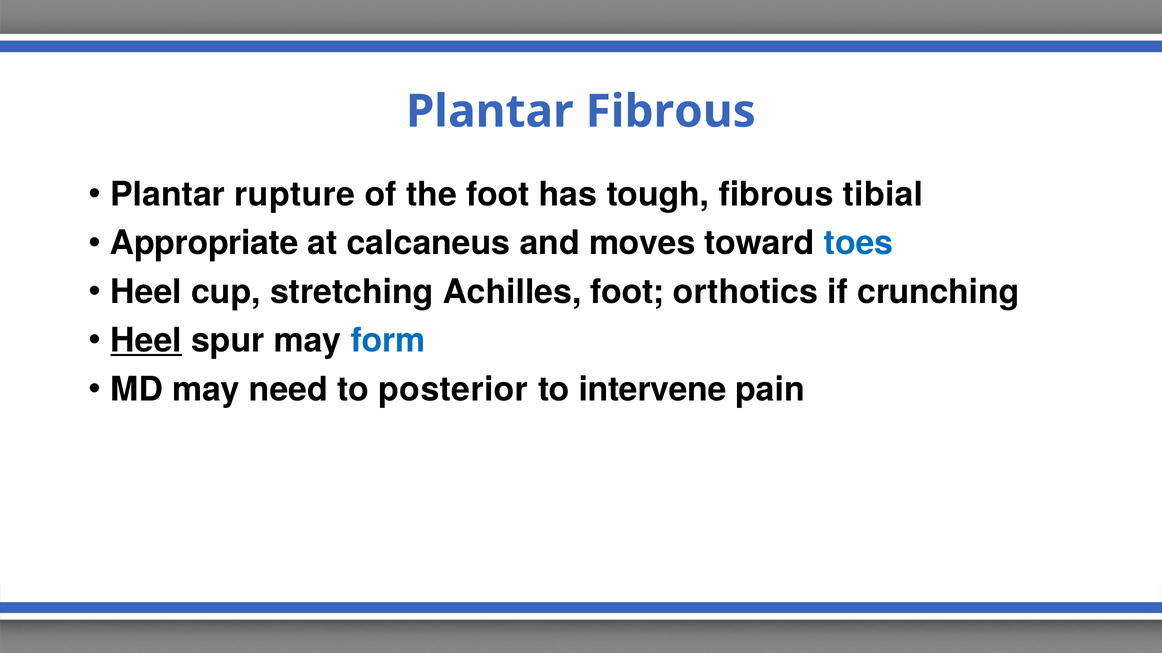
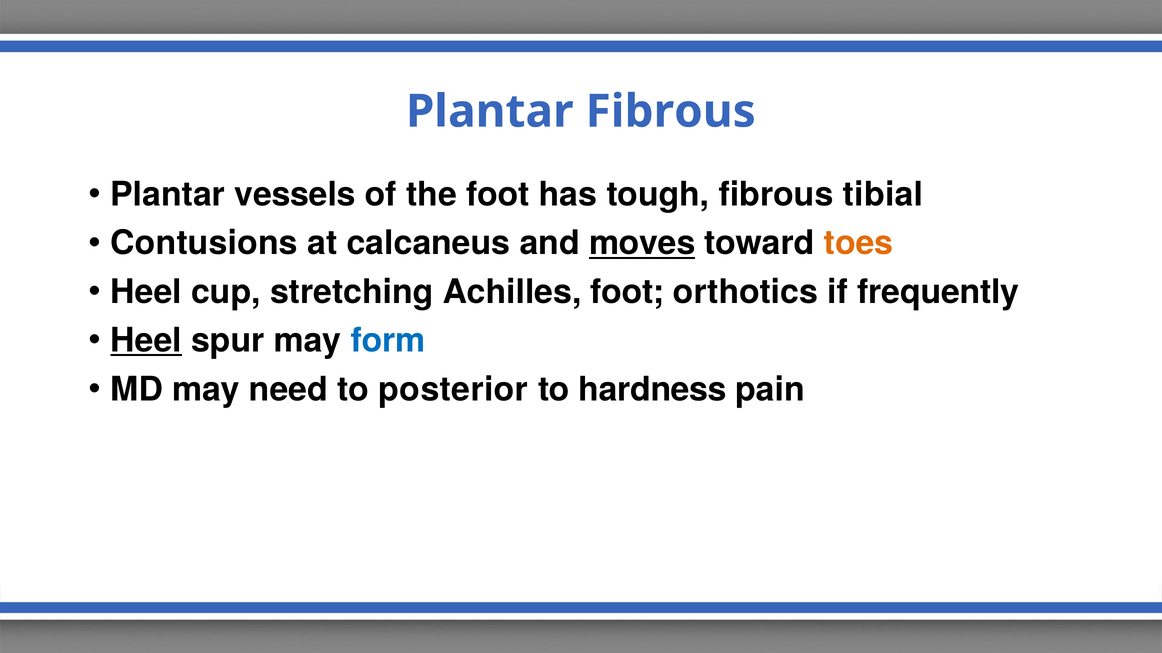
rupture: rupture -> vessels
Appropriate: Appropriate -> Contusions
moves underline: none -> present
toes colour: blue -> orange
crunching: crunching -> frequently
intervene: intervene -> hardness
